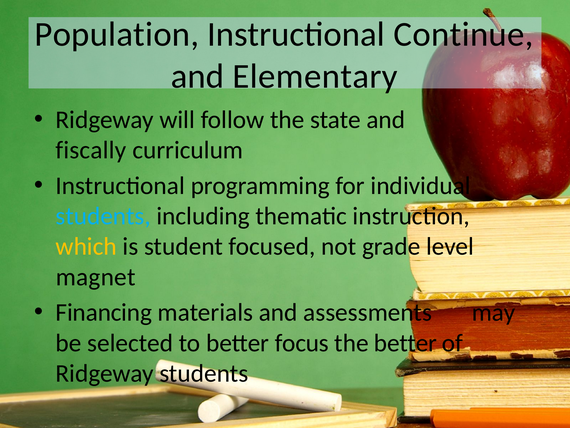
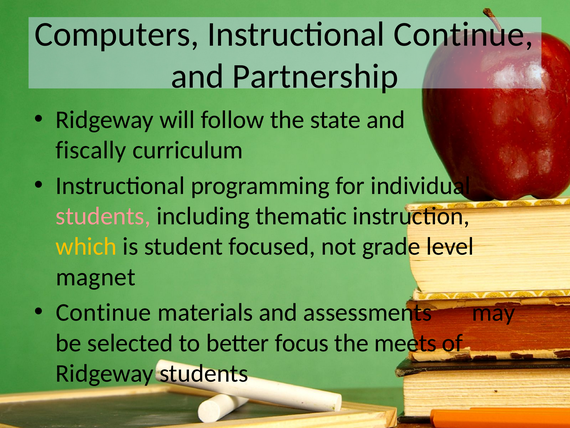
Population: Population -> Computers
Elementary: Elementary -> Partnership
students at (103, 216) colour: light blue -> pink
Financing at (104, 312): Financing -> Continue
the better: better -> meets
